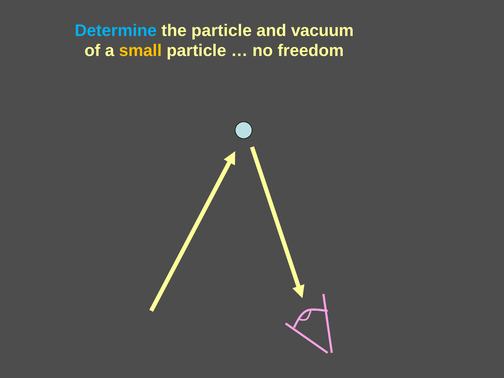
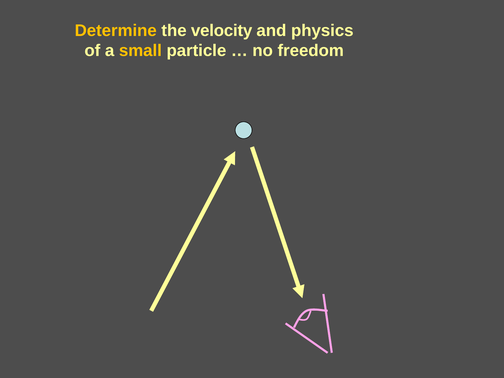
Determine colour: light blue -> yellow
the particle: particle -> velocity
vacuum: vacuum -> physics
